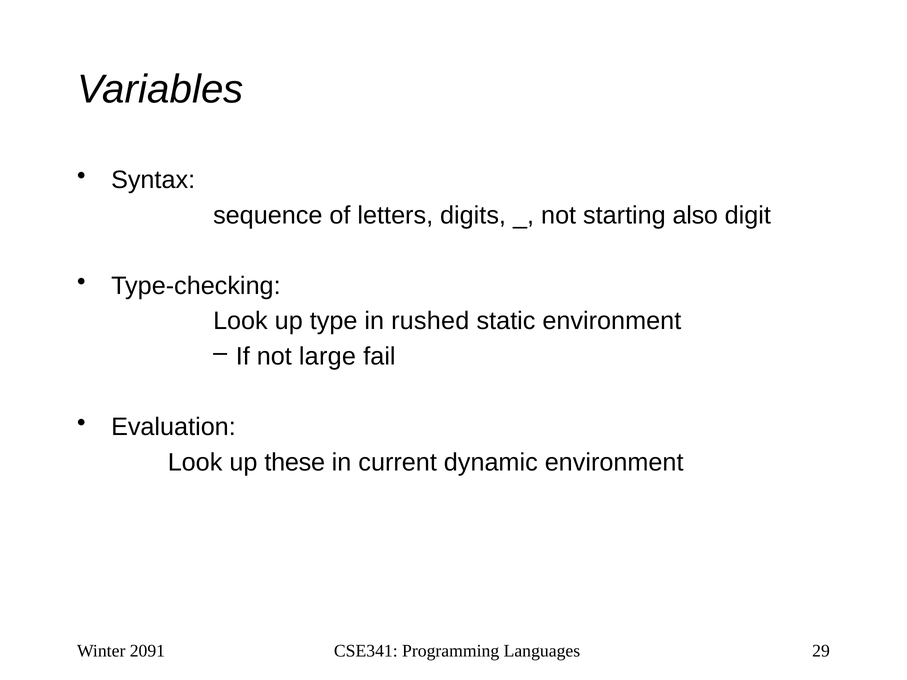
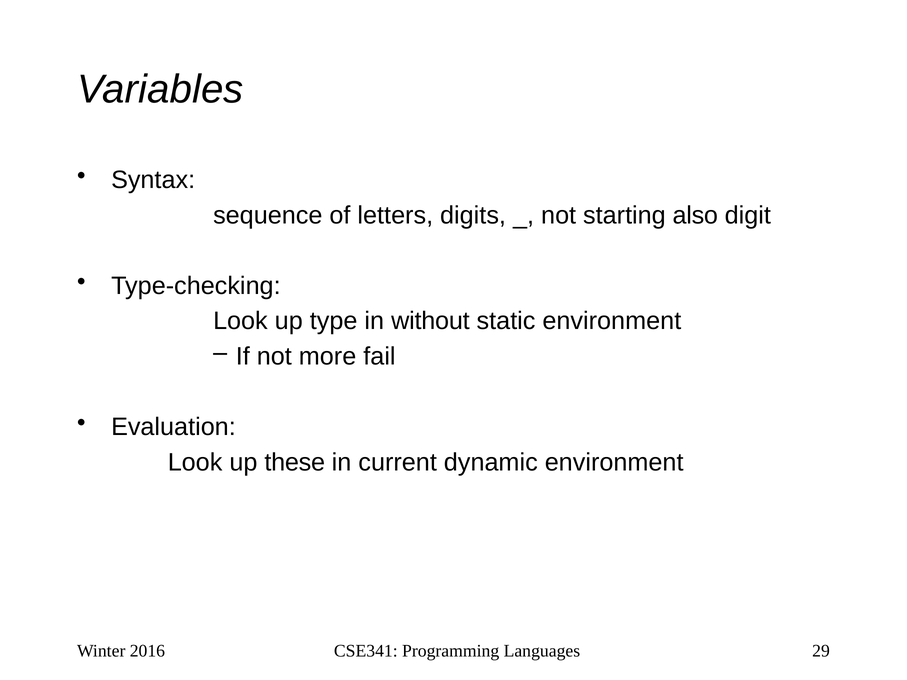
rushed: rushed -> without
large: large -> more
2091: 2091 -> 2016
